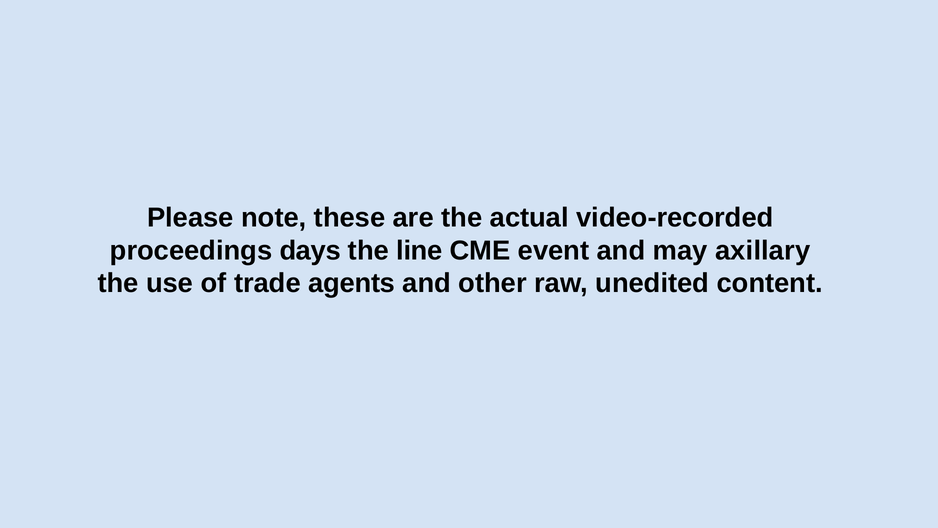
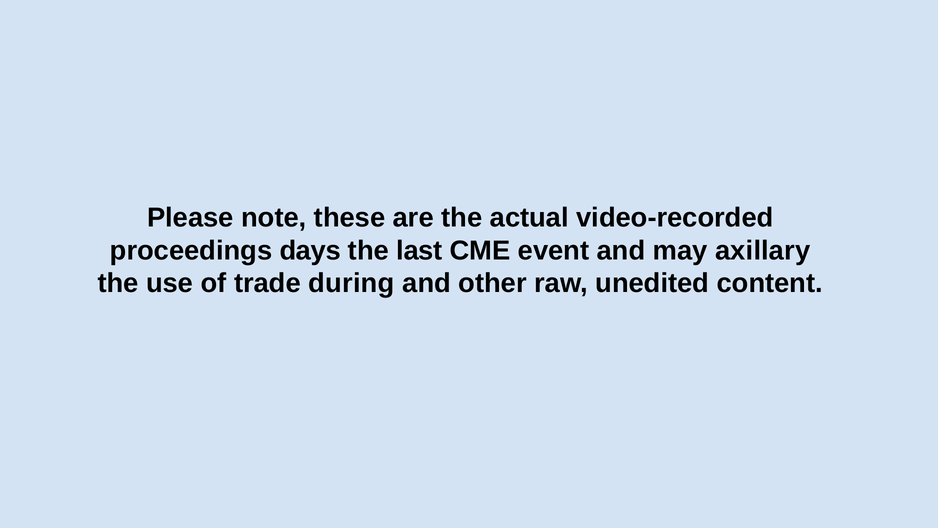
line: line -> last
agents: agents -> during
